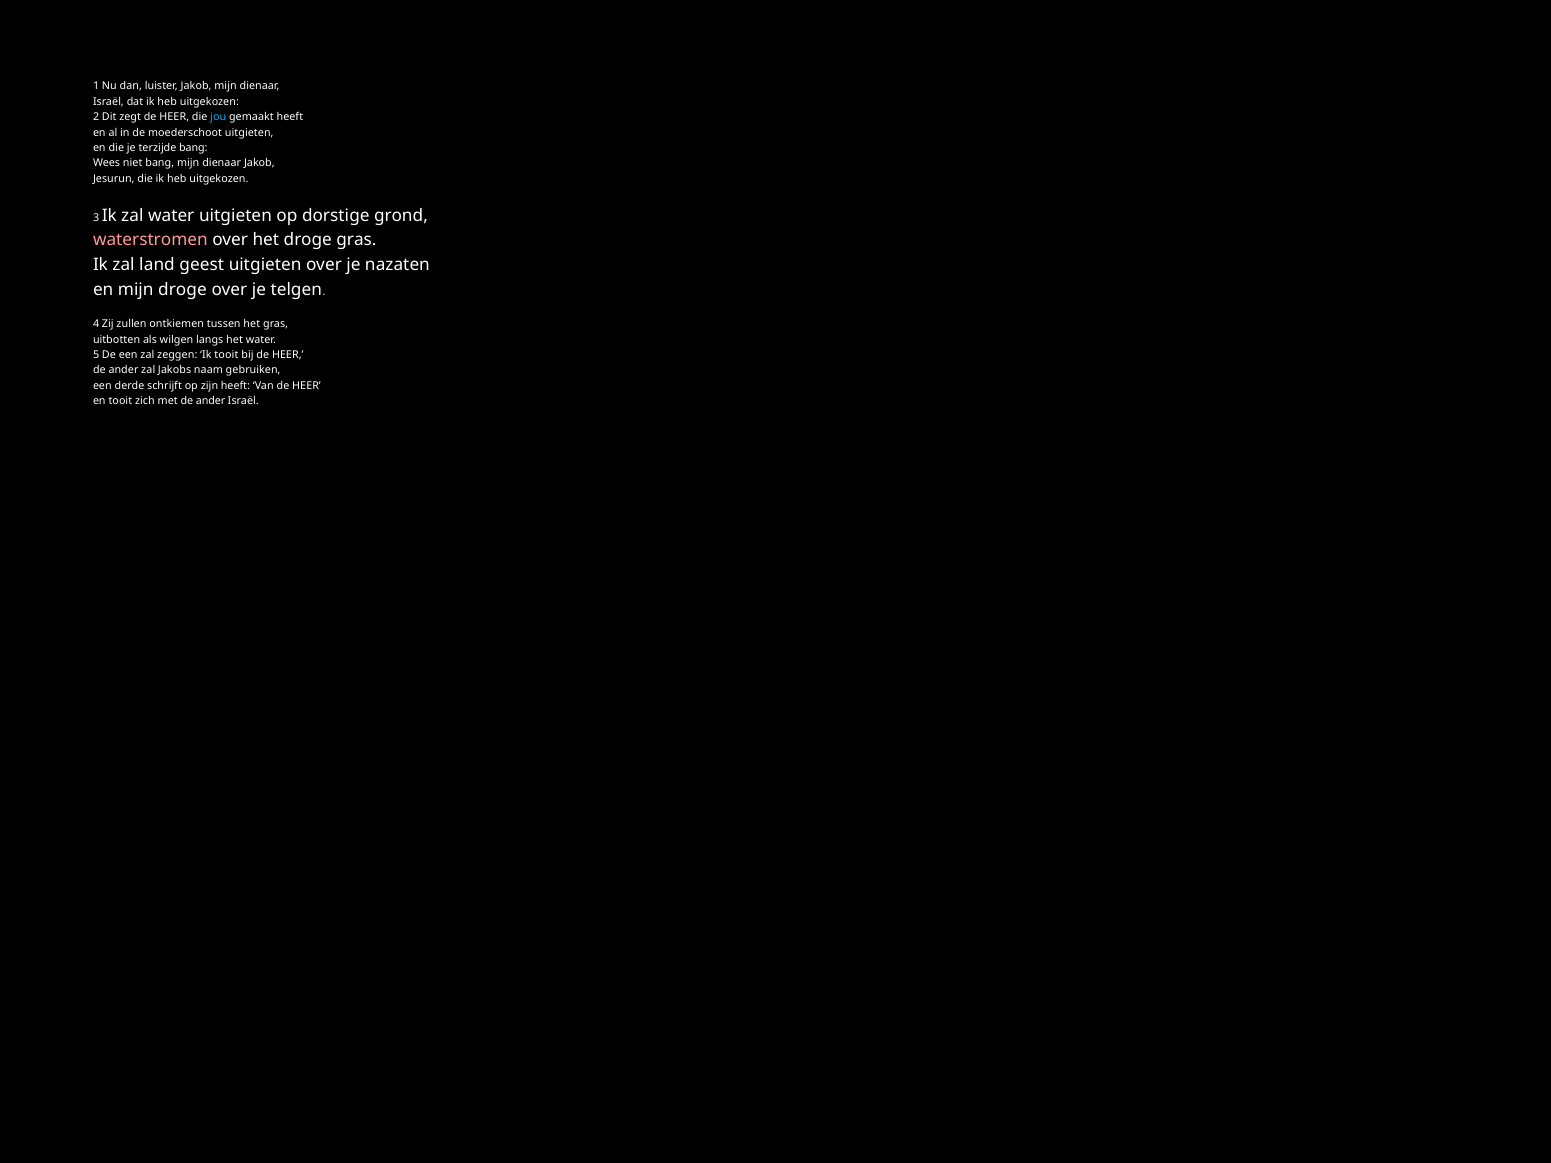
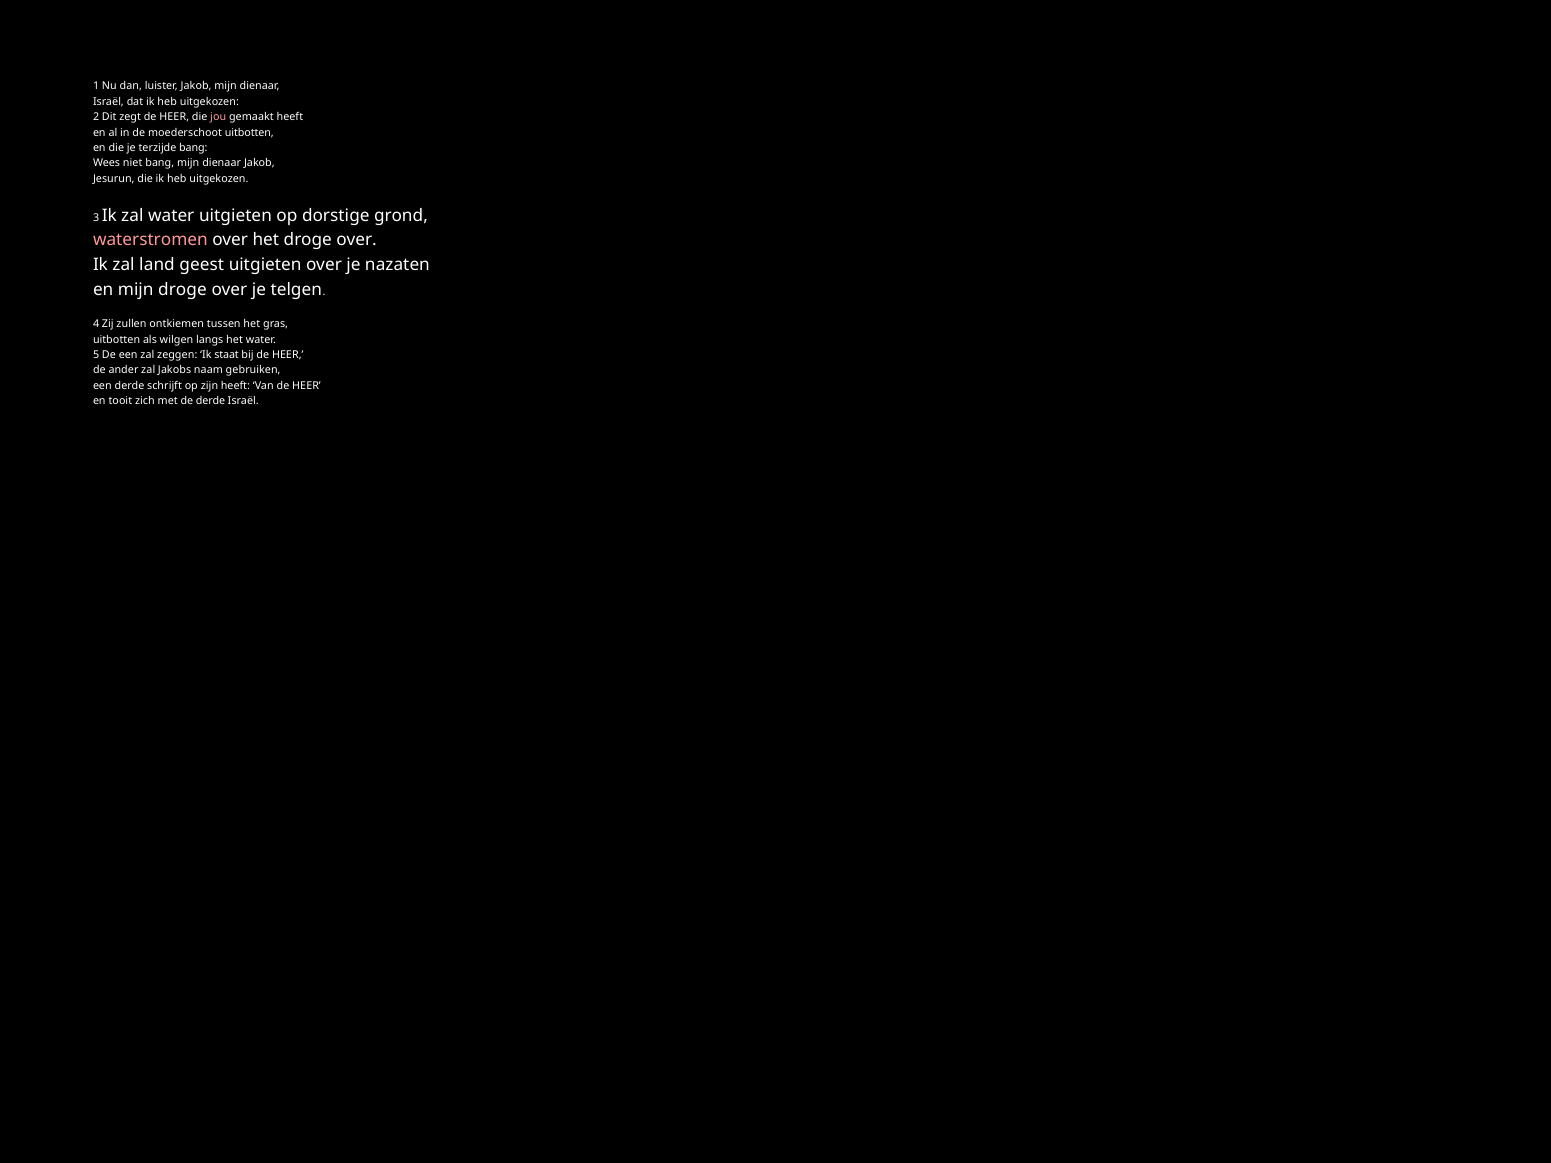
jou colour: light blue -> pink
moederschoot uitgieten: uitgieten -> uitbotten
het droge gras: gras -> over
Ik tooit: tooit -> staat
met de ander: ander -> derde
